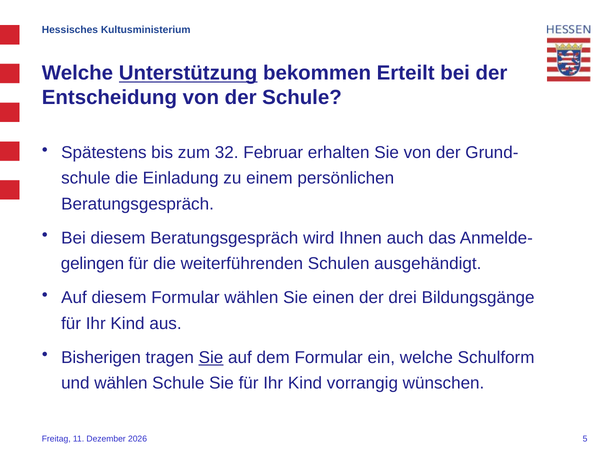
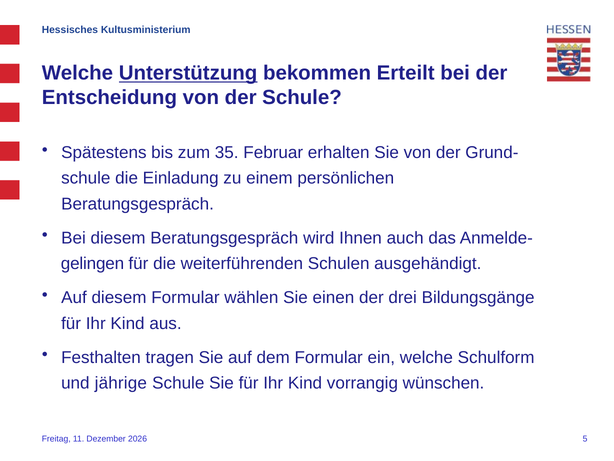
32: 32 -> 35
Bisherigen: Bisherigen -> Festhalten
Sie at (211, 357) underline: present -> none
und wählen: wählen -> jährige
